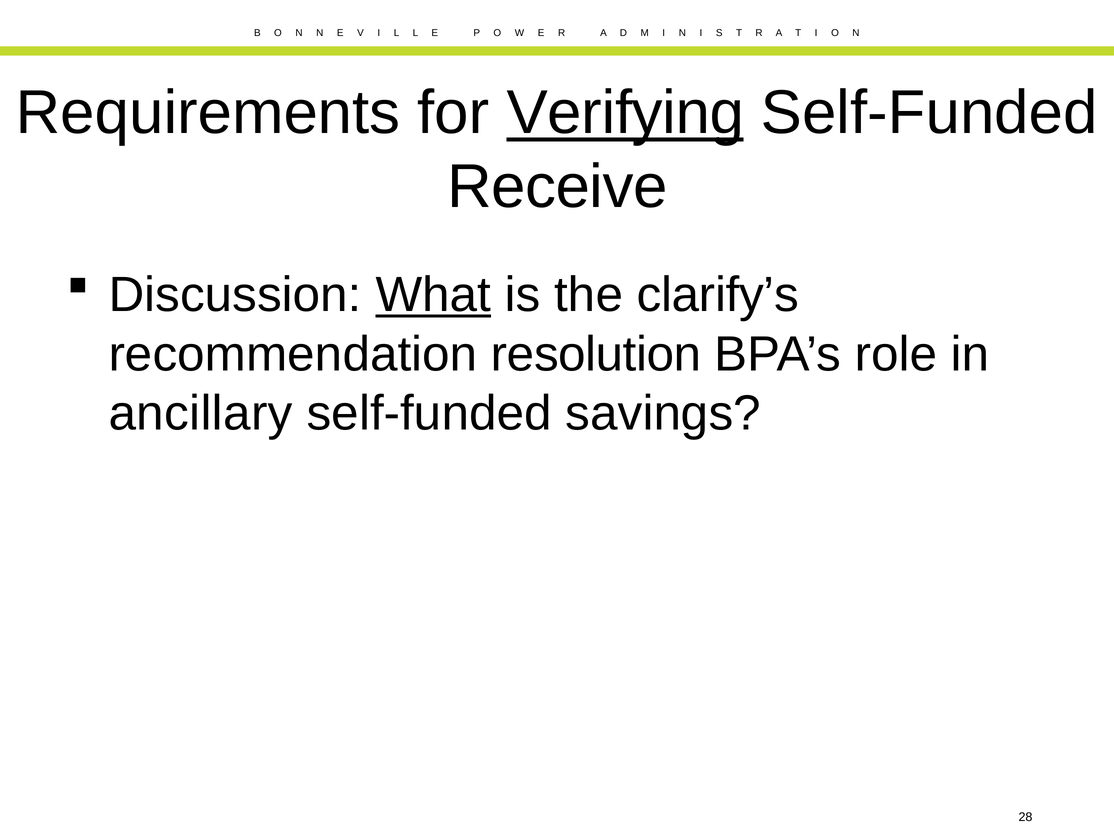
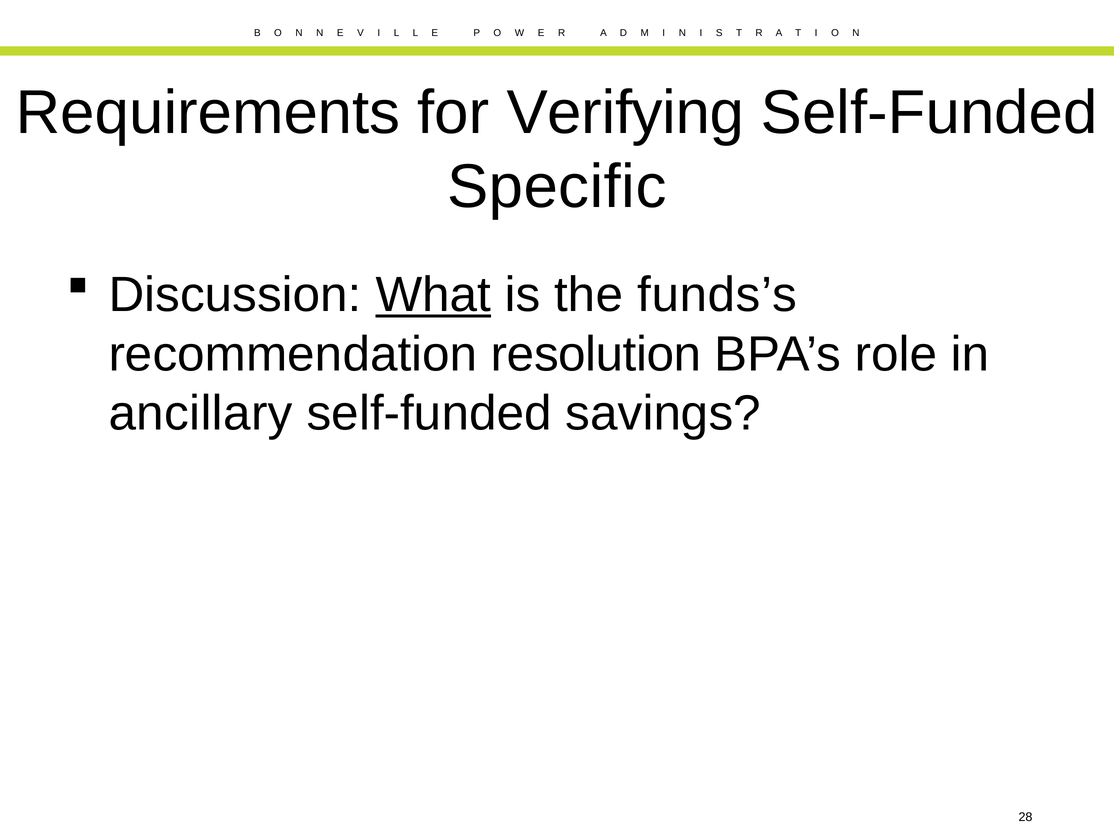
Verifying underline: present -> none
Receive: Receive -> Specific
clarify’s: clarify’s -> funds’s
